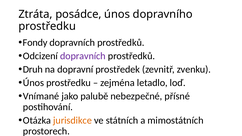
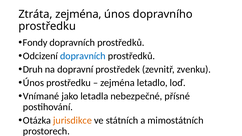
Ztráta posádce: posádce -> zejména
dopravních at (83, 56) colour: purple -> blue
palubě: palubě -> letadla
